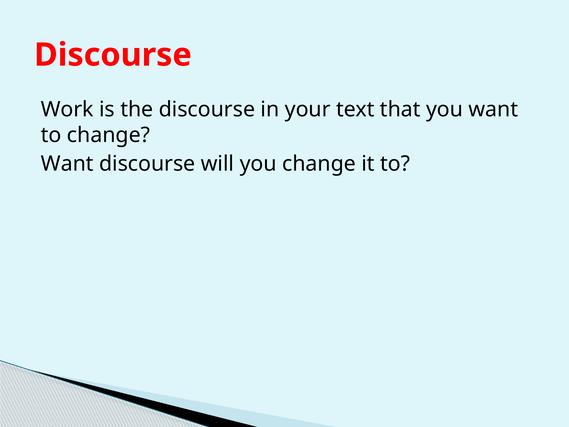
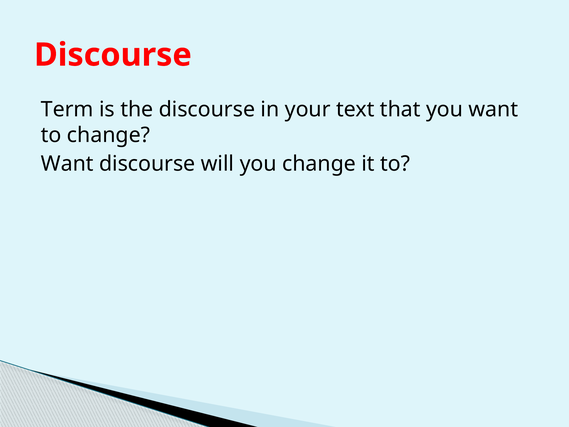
Work: Work -> Term
